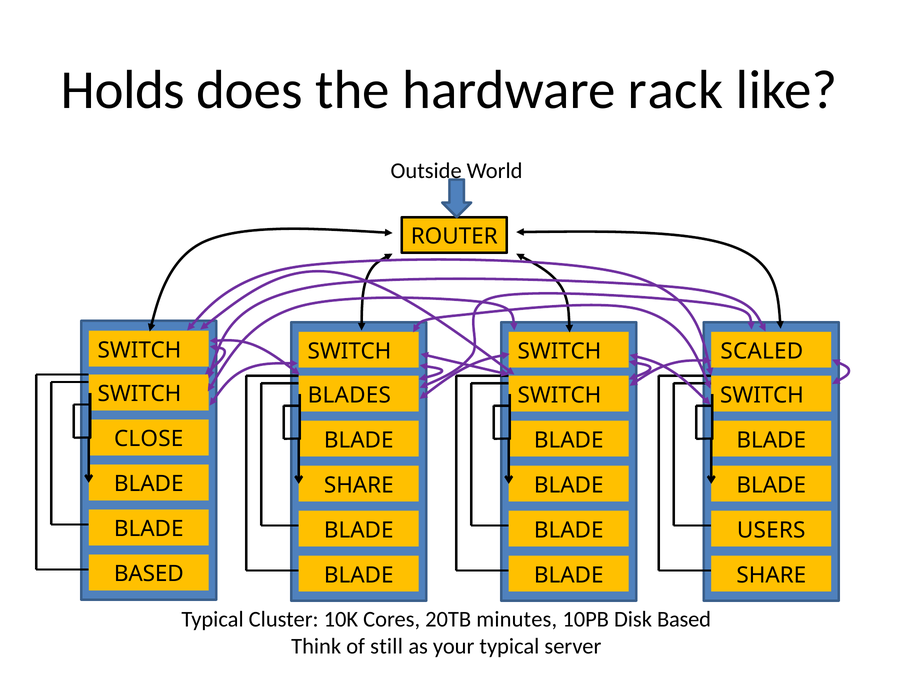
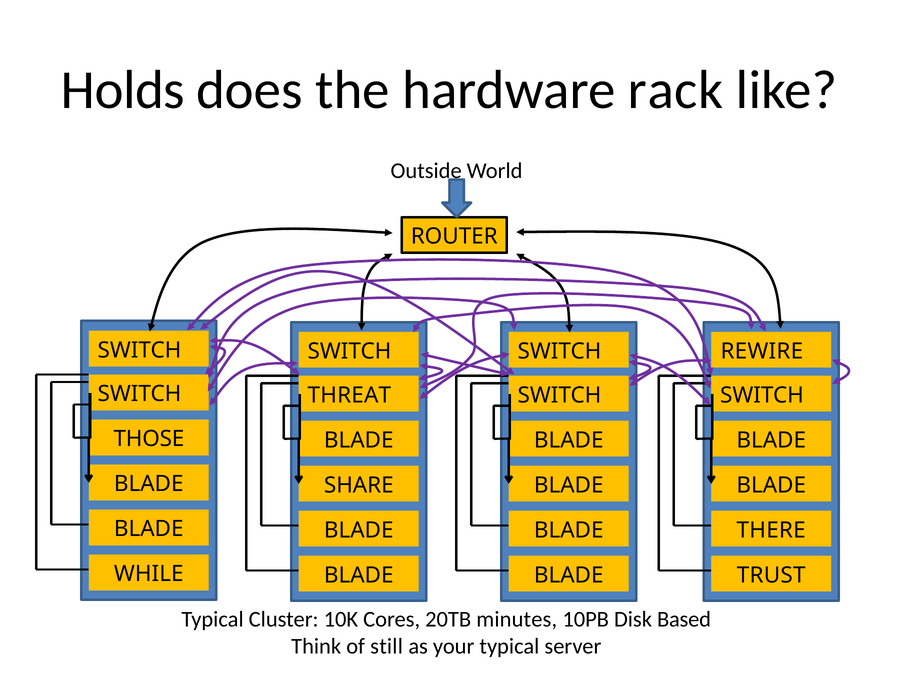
SCALED: SCALED -> REWIRE
BLADES: BLADES -> THREAT
CLOSE: CLOSE -> THOSE
USERS: USERS -> THERE
BASED at (149, 574): BASED -> WHILE
SHARE at (771, 575): SHARE -> TRUST
